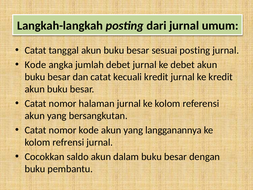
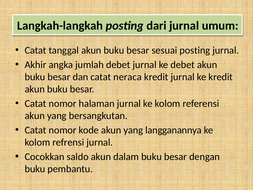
Kode at (35, 65): Kode -> Akhir
kecuali: kecuali -> neraca
